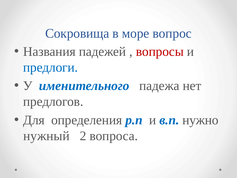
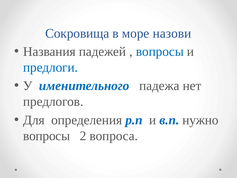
вопрос: вопрос -> назови
вопросы at (160, 51) colour: red -> blue
нужный at (46, 136): нужный -> вопросы
